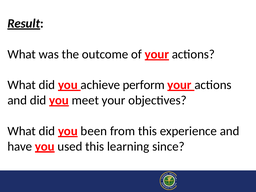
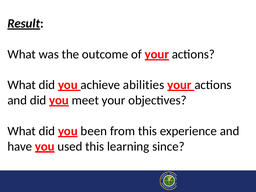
perform: perform -> abilities
